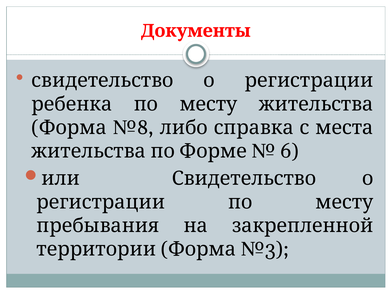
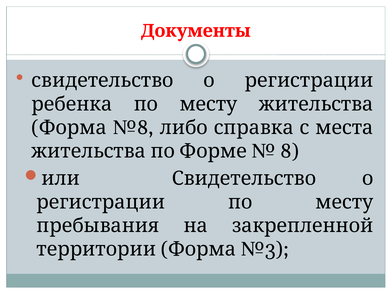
6: 6 -> 8
